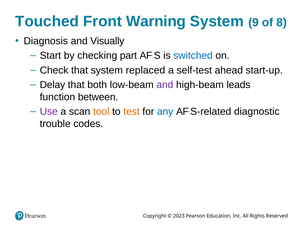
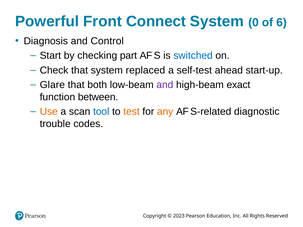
Touched: Touched -> Powerful
Warning: Warning -> Connect
9: 9 -> 0
8: 8 -> 6
Visually: Visually -> Control
Delay: Delay -> Glare
leads: leads -> exact
Use colour: purple -> orange
tool colour: orange -> blue
any colour: blue -> orange
